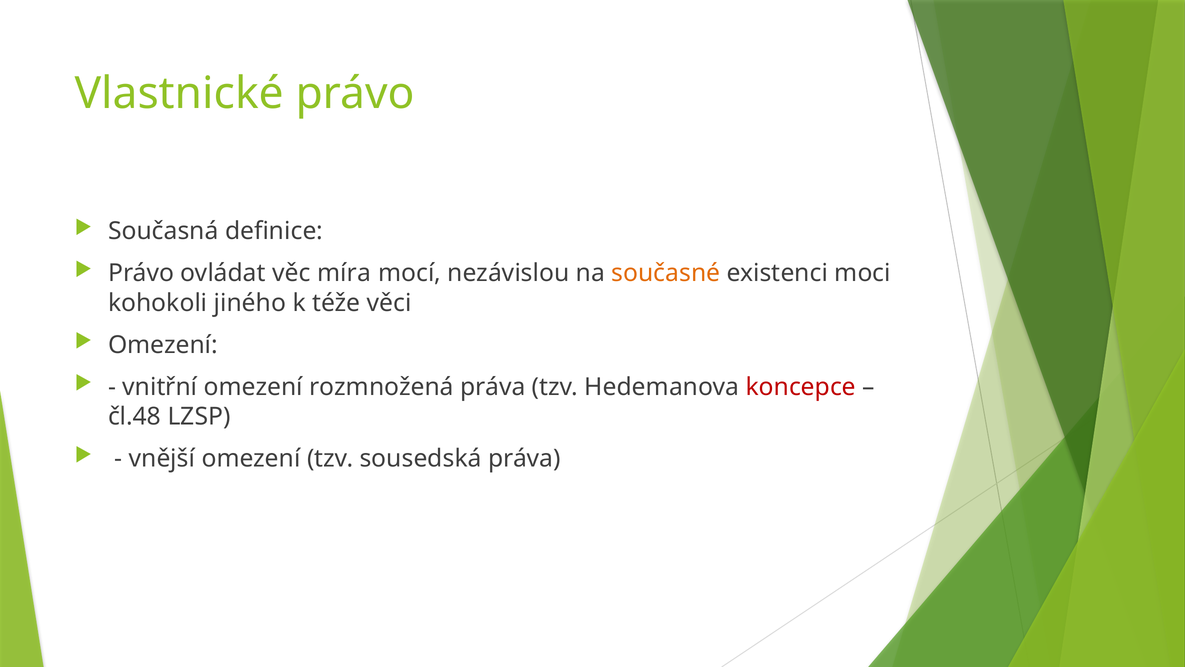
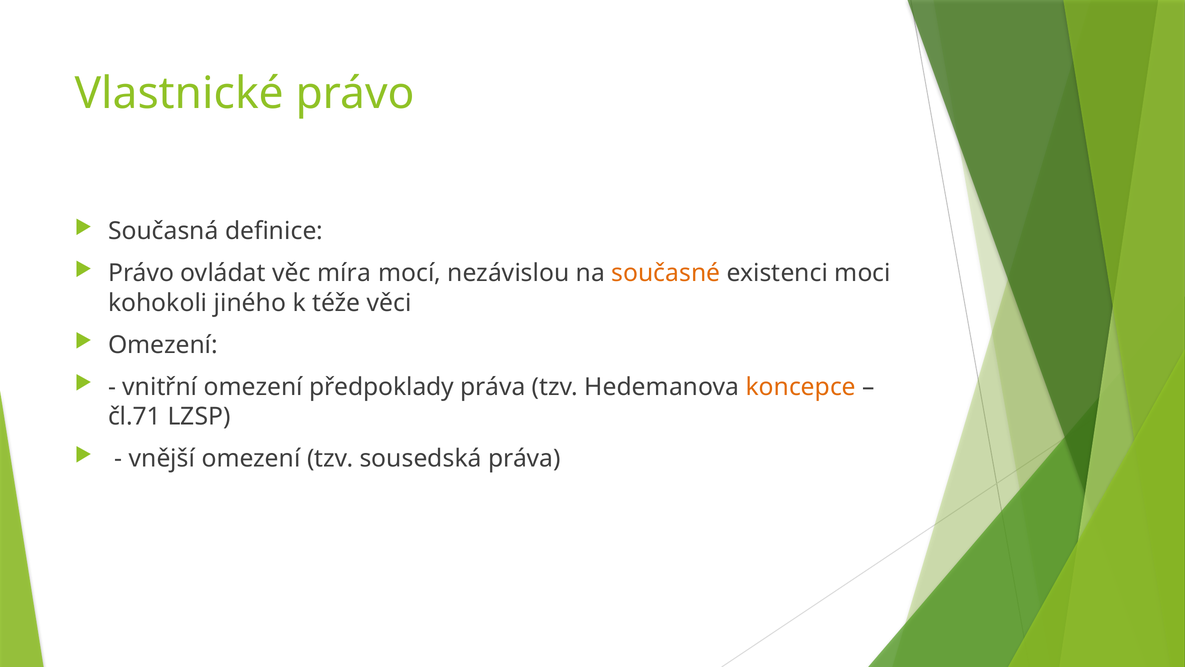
rozmnožená: rozmnožená -> předpoklady
koncepce colour: red -> orange
čl.48: čl.48 -> čl.71
